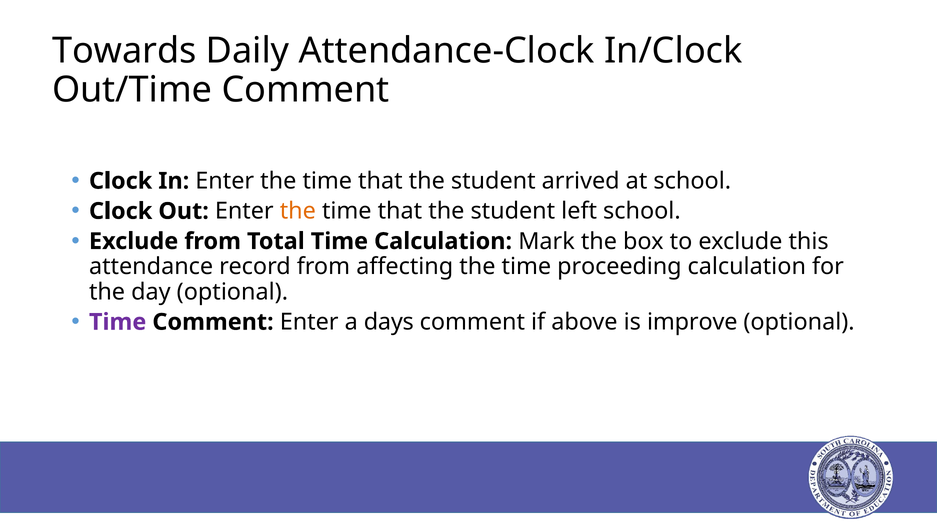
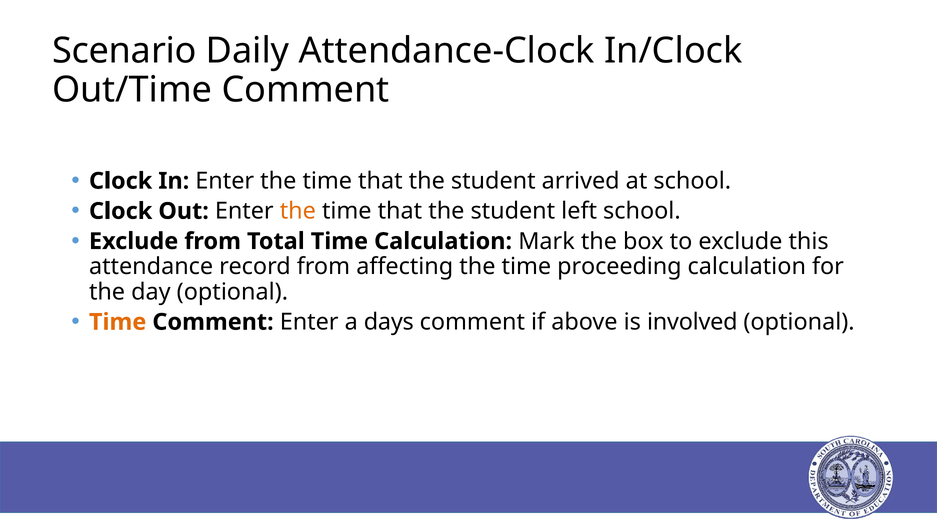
Towards: Towards -> Scenario
Time at (118, 322) colour: purple -> orange
improve: improve -> involved
